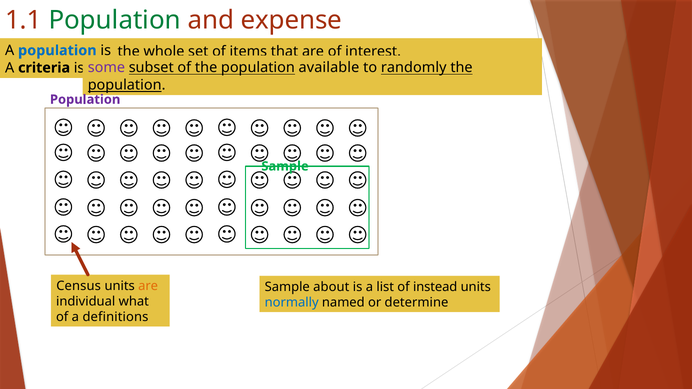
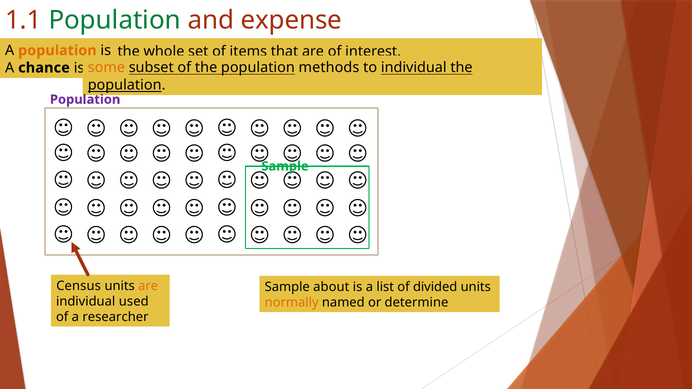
population at (57, 50) colour: blue -> orange
some colour: purple -> orange
available: available -> methods
to randomly: randomly -> individual
criteria: criteria -> chance
instead: instead -> divided
what: what -> used
normally colour: blue -> orange
definitions: definitions -> researcher
